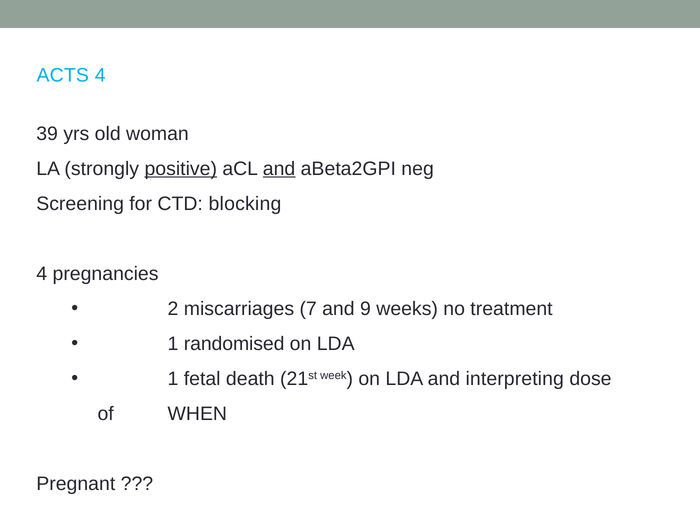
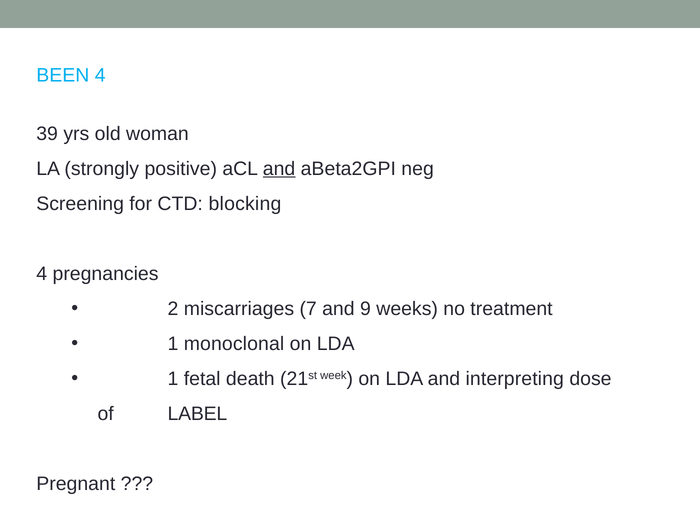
ACTS: ACTS -> BEEN
positive underline: present -> none
randomised: randomised -> monoclonal
WHEN: WHEN -> LABEL
